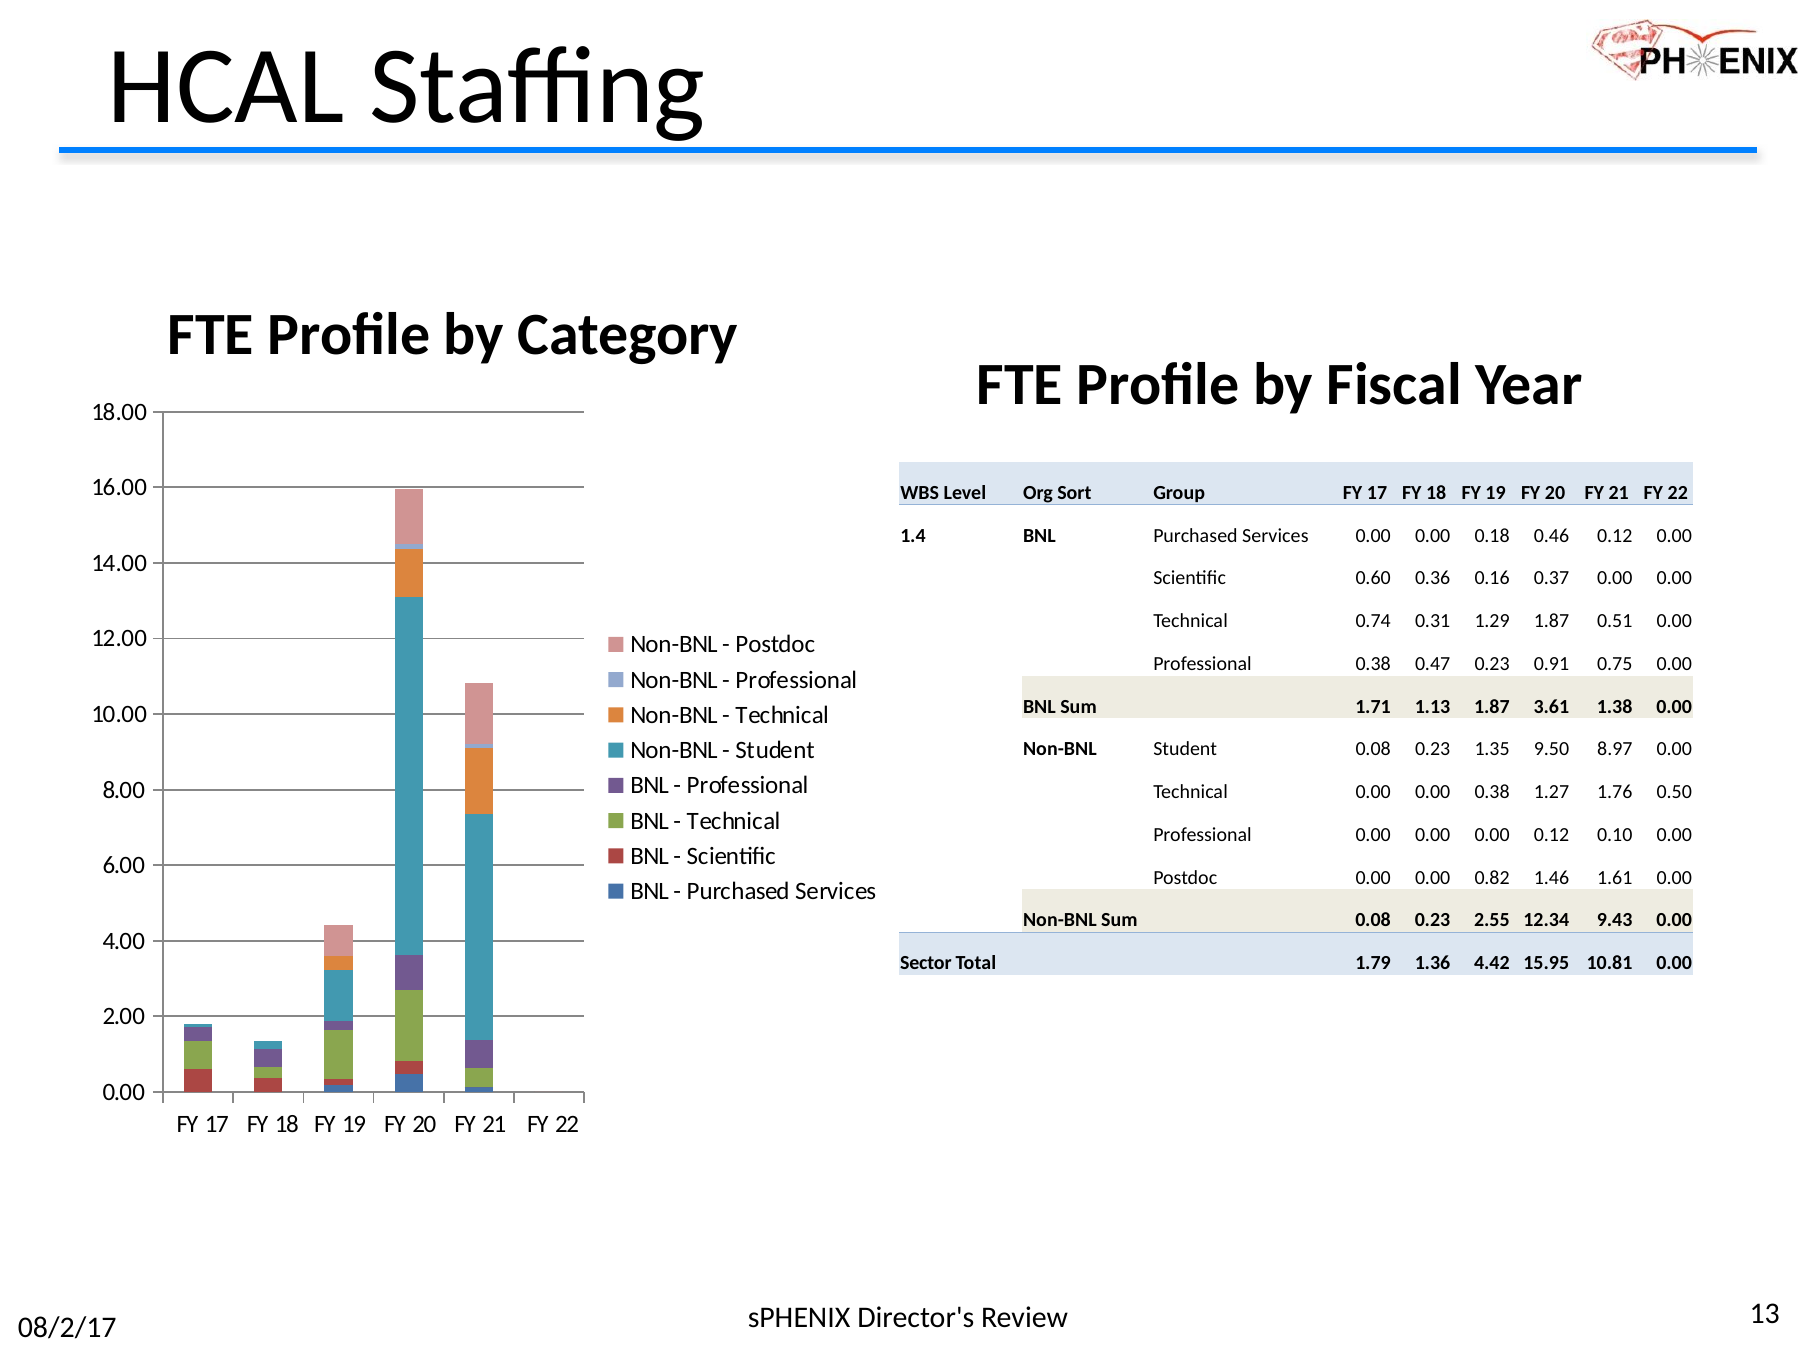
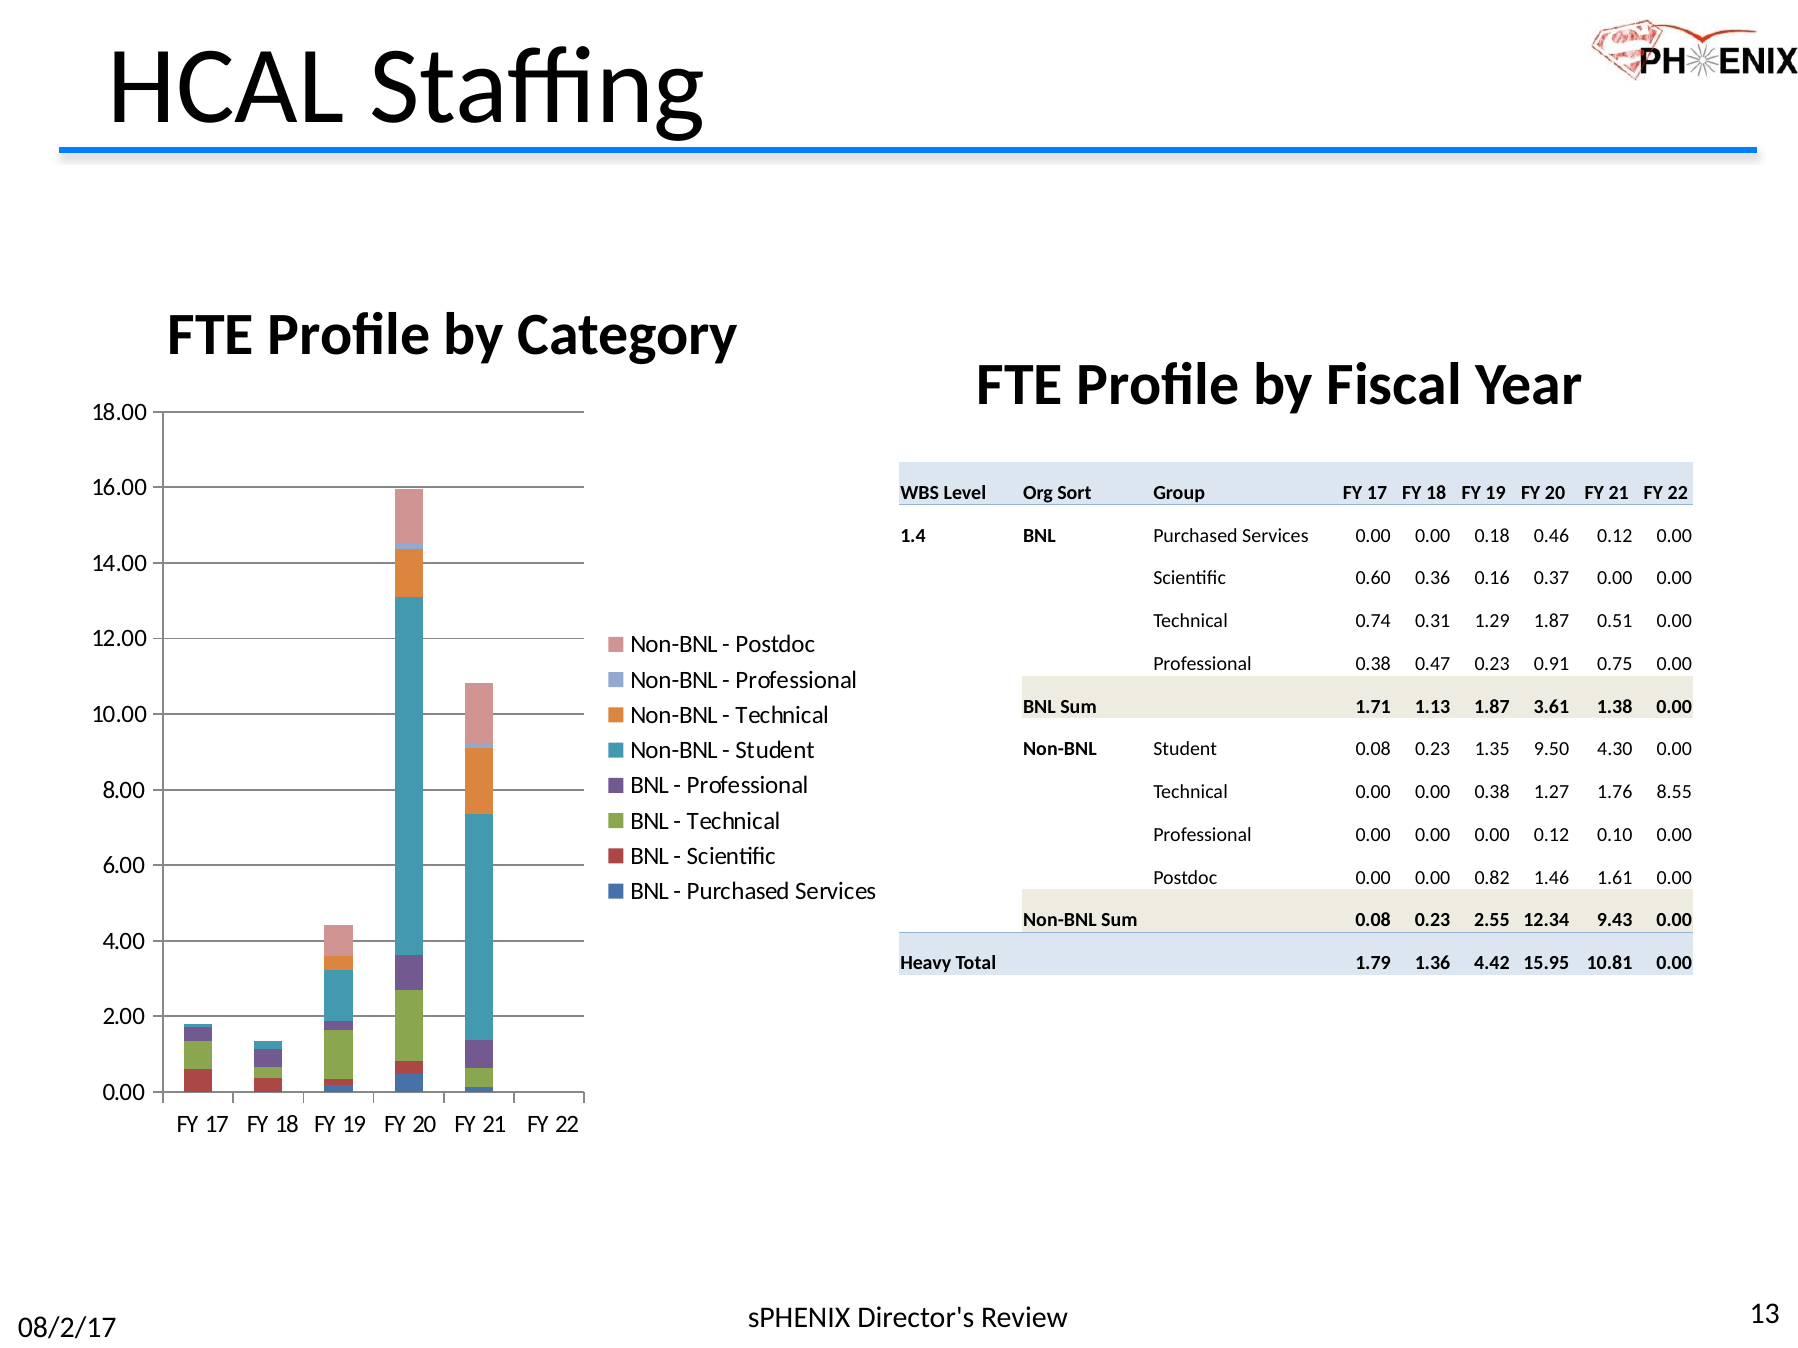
8.97: 8.97 -> 4.30
0.50: 0.50 -> 8.55
Sector: Sector -> Heavy
